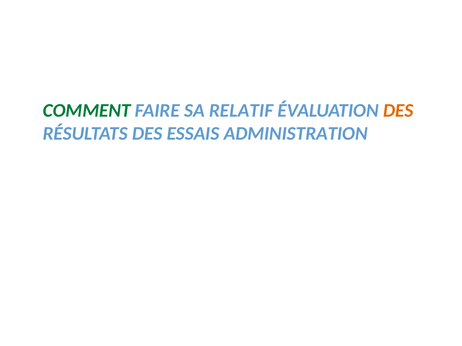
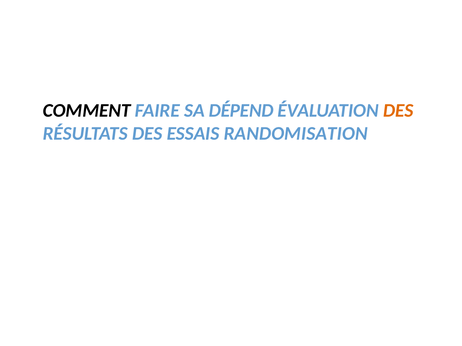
COMMENT colour: green -> black
RELATIF: RELATIF -> DÉPEND
ADMINISTRATION: ADMINISTRATION -> RANDOMISATION
